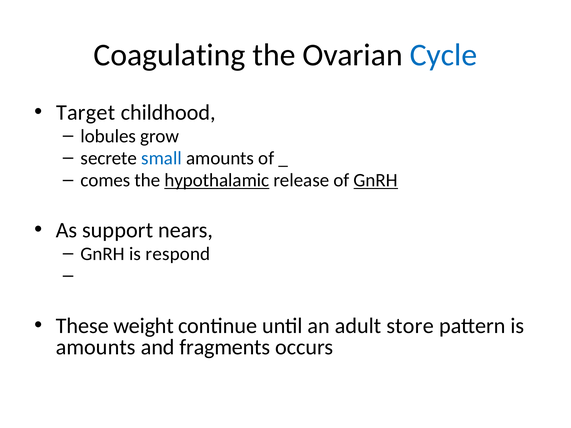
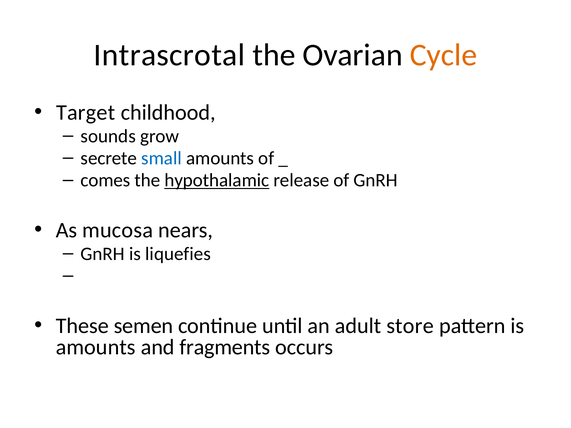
Coagulating: Coagulating -> Intrascrotal
Cycle colour: blue -> orange
lobules: lobules -> sounds
GnRH at (376, 180) underline: present -> none
support: support -> mucosa
respond: respond -> liquefies
weight: weight -> semen
